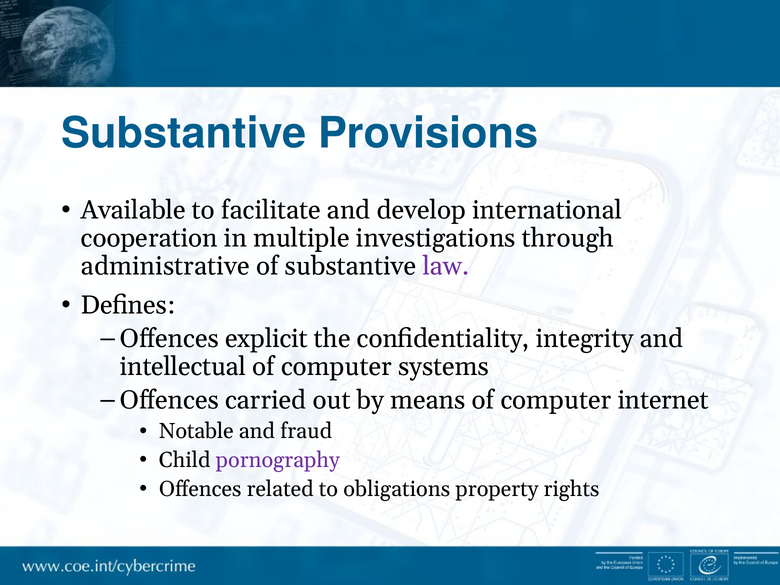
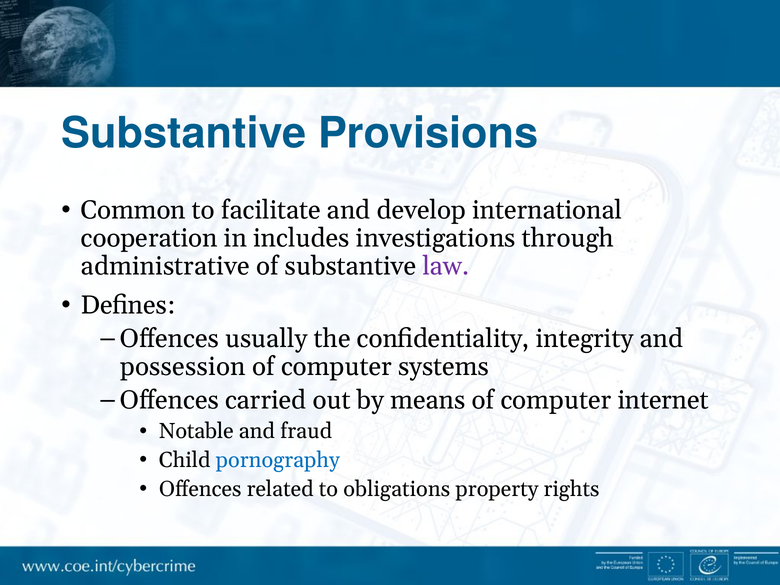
Available: Available -> Common
multiple: multiple -> includes
explicit: explicit -> usually
intellectual: intellectual -> possession
pornography colour: purple -> blue
